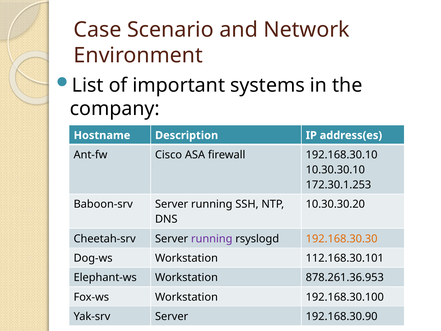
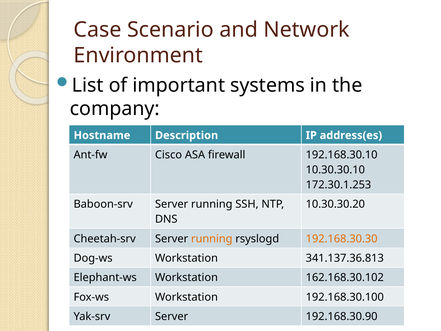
running at (212, 239) colour: purple -> orange
112.168.30.101: 112.168.30.101 -> 341.137.36.813
878.261.36.953: 878.261.36.953 -> 162.168.30.102
